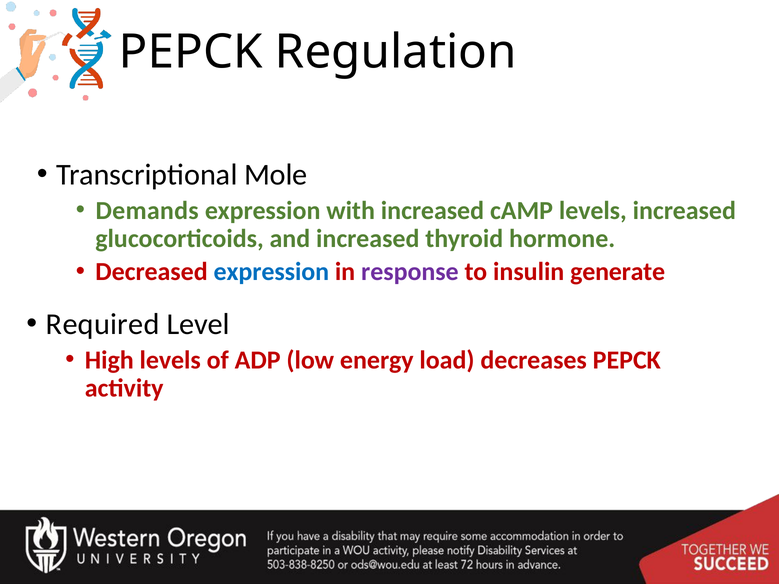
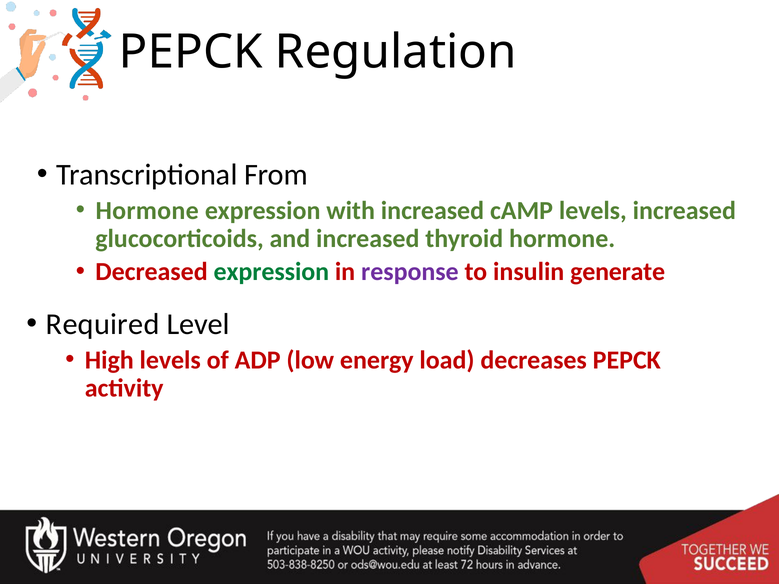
Mole: Mole -> From
Demands at (147, 211): Demands -> Hormone
expression at (271, 272) colour: blue -> green
